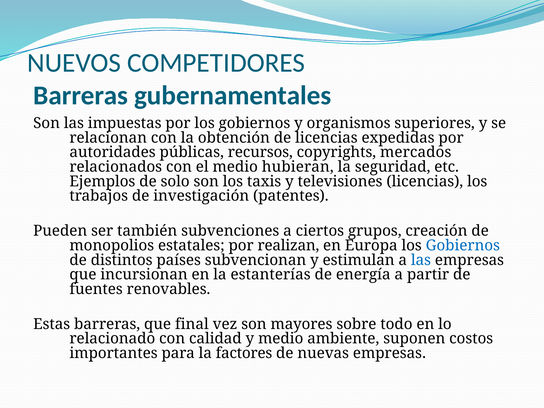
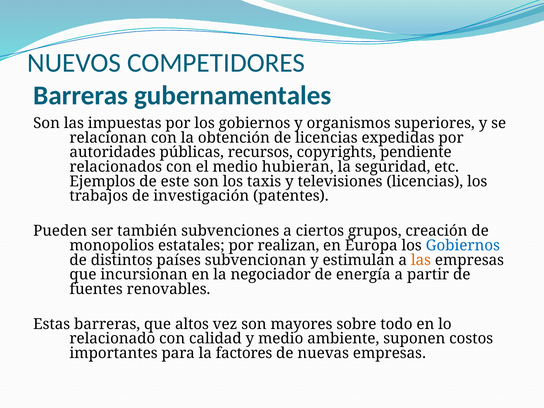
mercados: mercados -> pendiente
solo: solo -> este
las at (421, 260) colour: blue -> orange
estanterías: estanterías -> negociador
final: final -> altos
